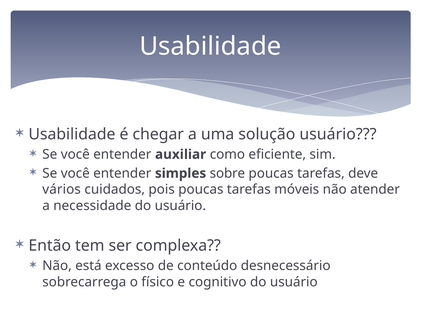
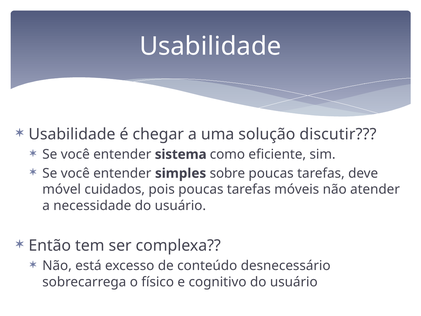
solução usuário: usuário -> discutir
auxiliar: auxiliar -> sistema
vários: vários -> móvel
